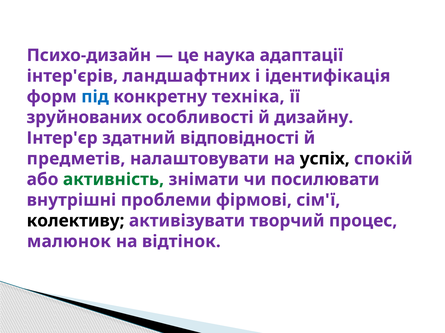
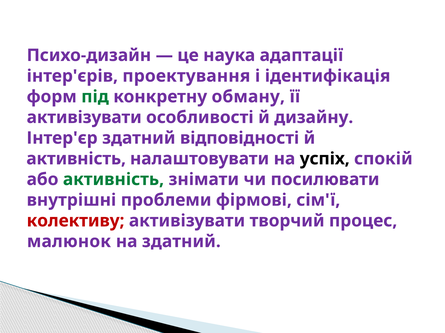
ландшафтних: ландшафтних -> проектування
під colour: blue -> green
техніка: техніка -> обману
зруйнованих at (84, 118): зруйнованих -> активізувати
предметів at (76, 159): предметів -> активність
колективу colour: black -> red
на відтінок: відтінок -> здатний
